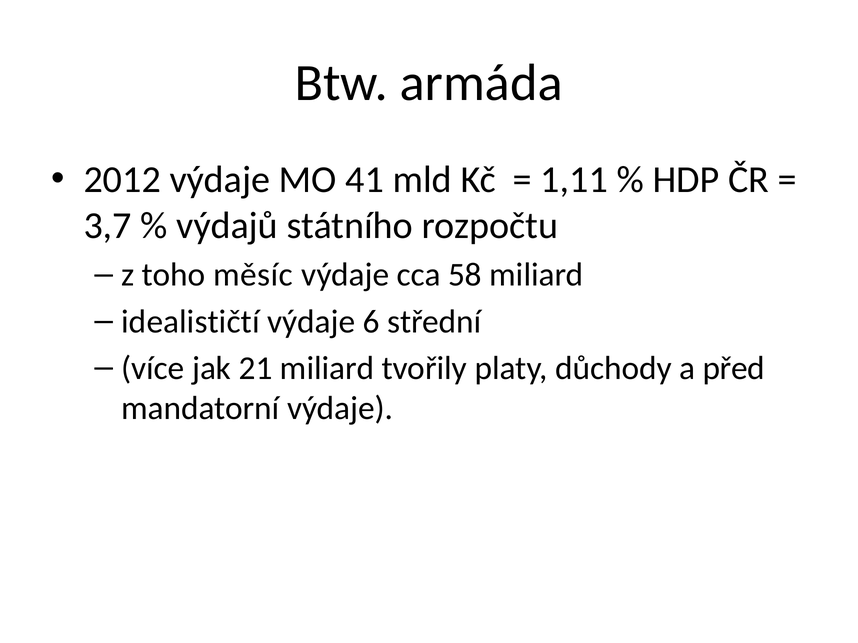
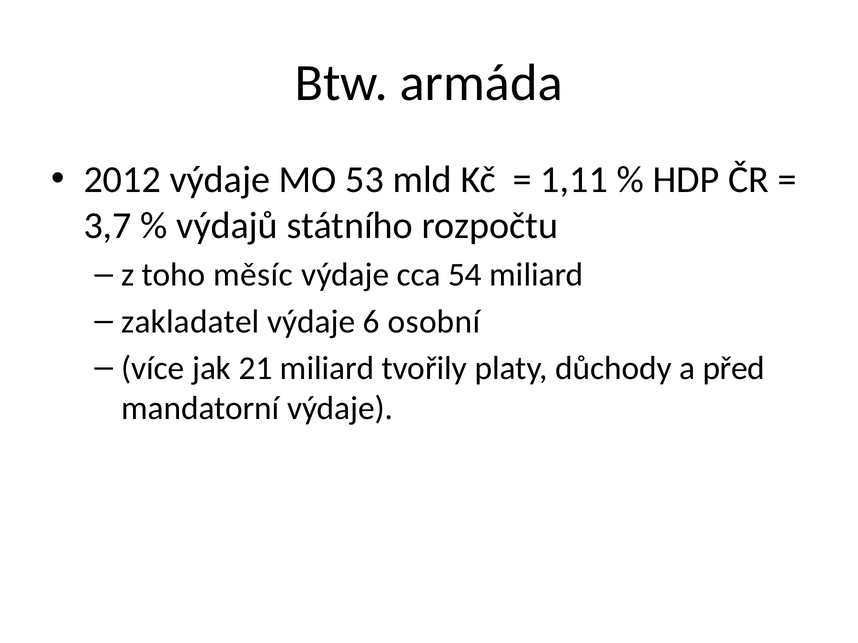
41: 41 -> 53
58: 58 -> 54
idealističtí: idealističtí -> zakladatel
střední: střední -> osobní
